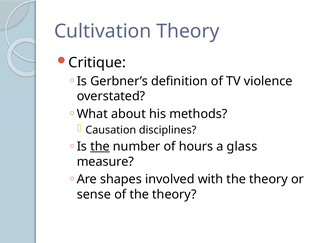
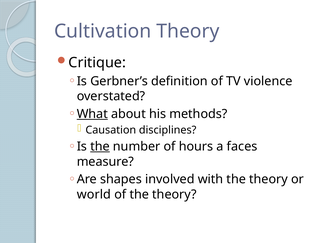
What underline: none -> present
glass: glass -> faces
sense: sense -> world
